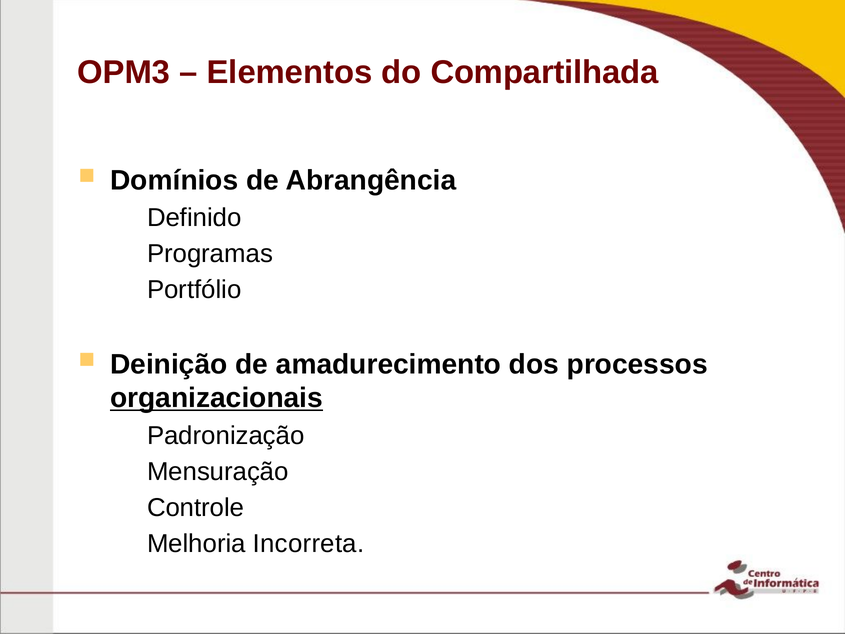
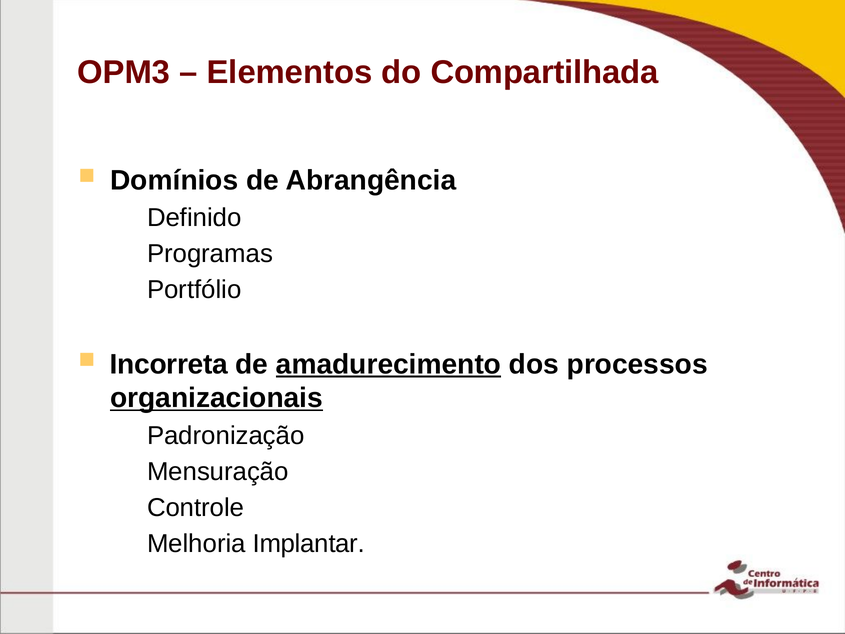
Deinição: Deinição -> Incorreta
amadurecimento underline: none -> present
Incorreta: Incorreta -> Implantar
